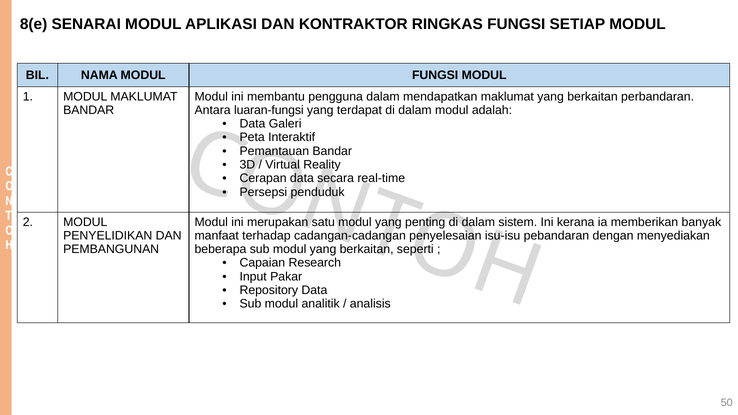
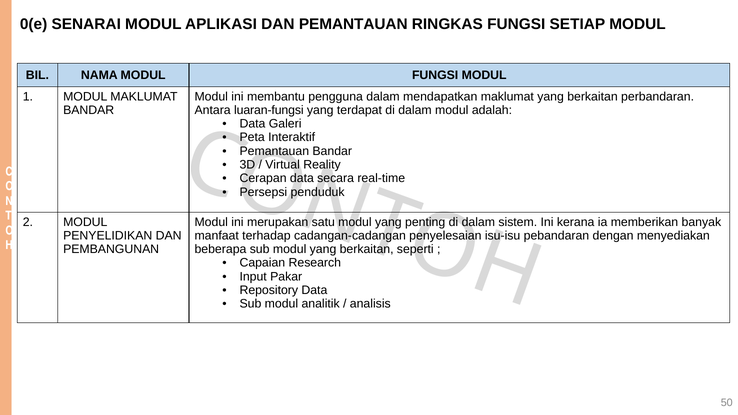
8(e: 8(e -> 0(e
DAN KONTRAKTOR: KONTRAKTOR -> PEMANTAUAN
